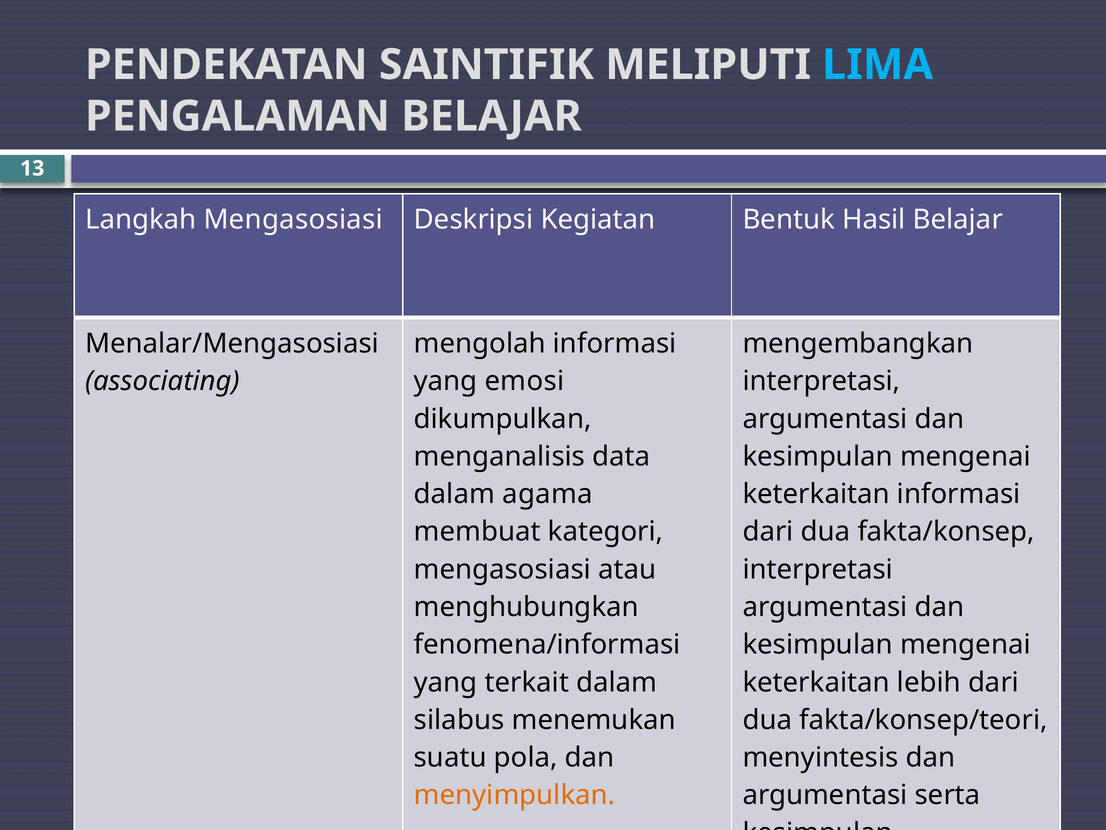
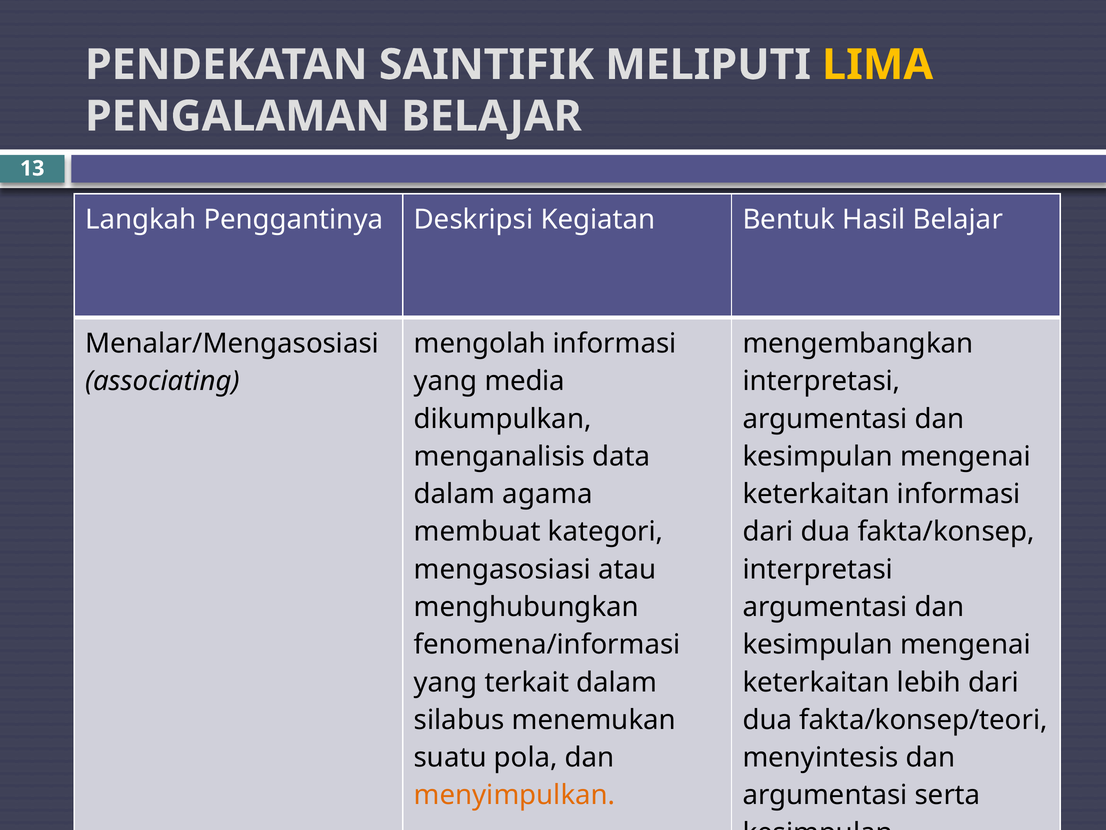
LIMA colour: light blue -> yellow
Langkah Mengasosiasi: Mengasosiasi -> Penggantinya
emosi: emosi -> media
